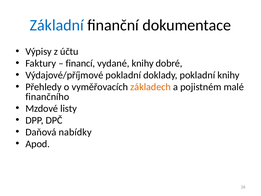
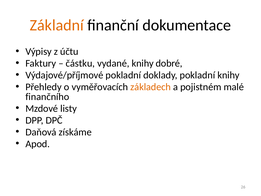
Základní colour: blue -> orange
financí: financí -> částku
nabídky: nabídky -> získáme
